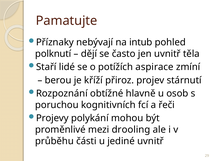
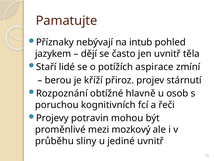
polknutí: polknutí -> jazykem
polykání: polykání -> potravin
drooling: drooling -> mozkový
části: části -> sliny
